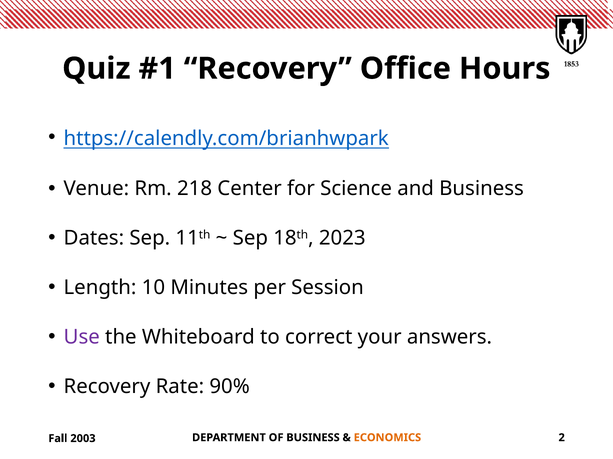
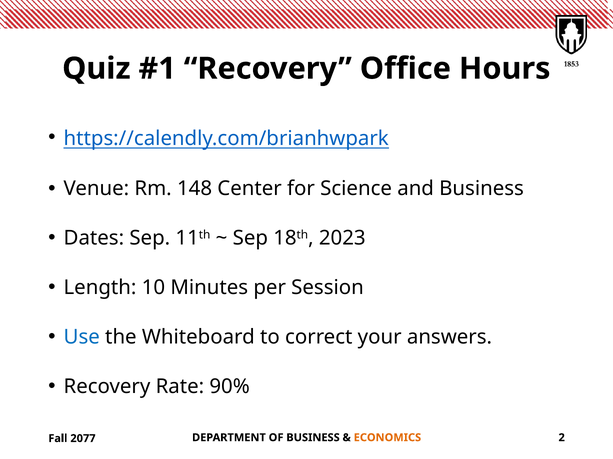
218: 218 -> 148
Use colour: purple -> blue
2003: 2003 -> 2077
